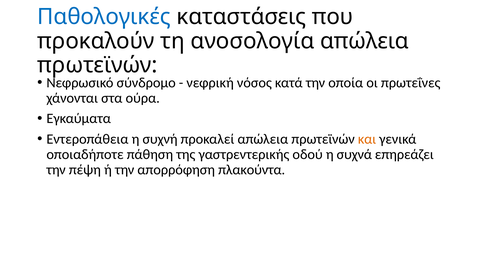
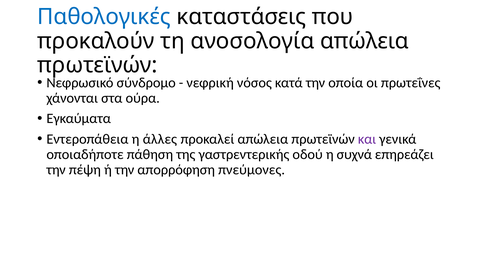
συχνή: συχνή -> άλλες
και colour: orange -> purple
πλακούντα: πλακούντα -> πνεύμονες
